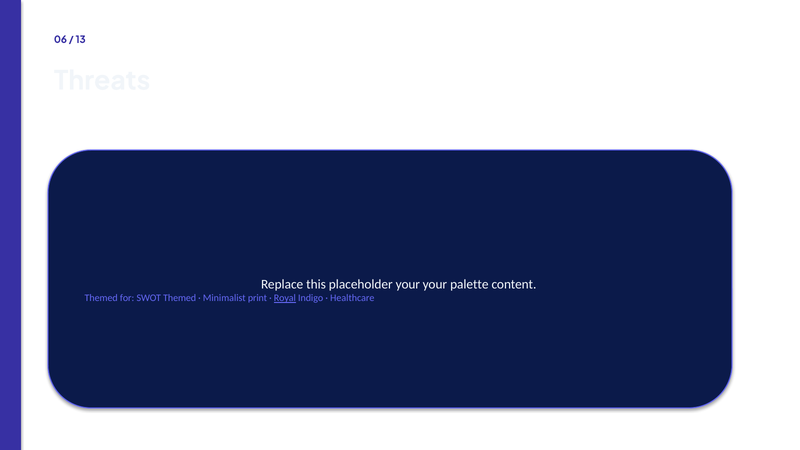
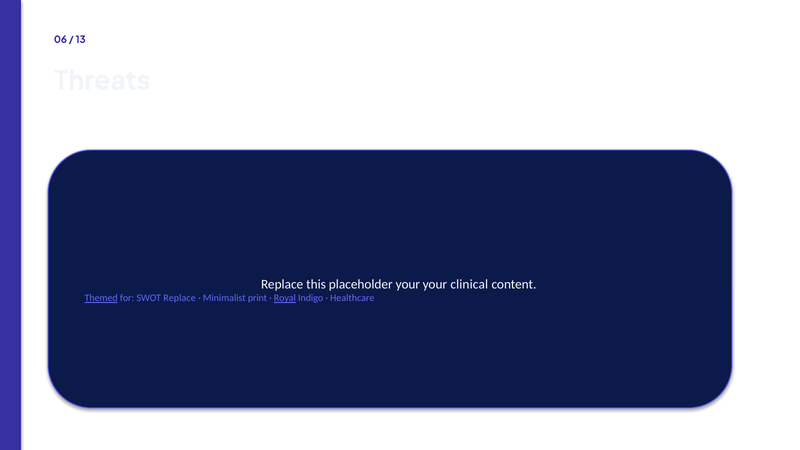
palette: palette -> clinical
Themed at (101, 298) underline: none -> present
SWOT Themed: Themed -> Replace
